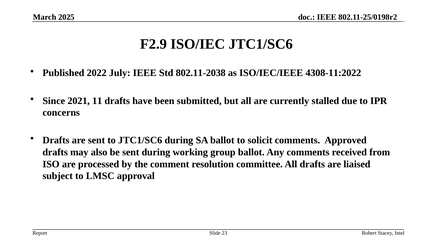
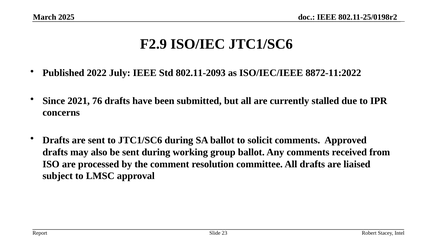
802.11-2038: 802.11-2038 -> 802.11-2093
4308-11:2022: 4308-11:2022 -> 8872-11:2022
11: 11 -> 76
